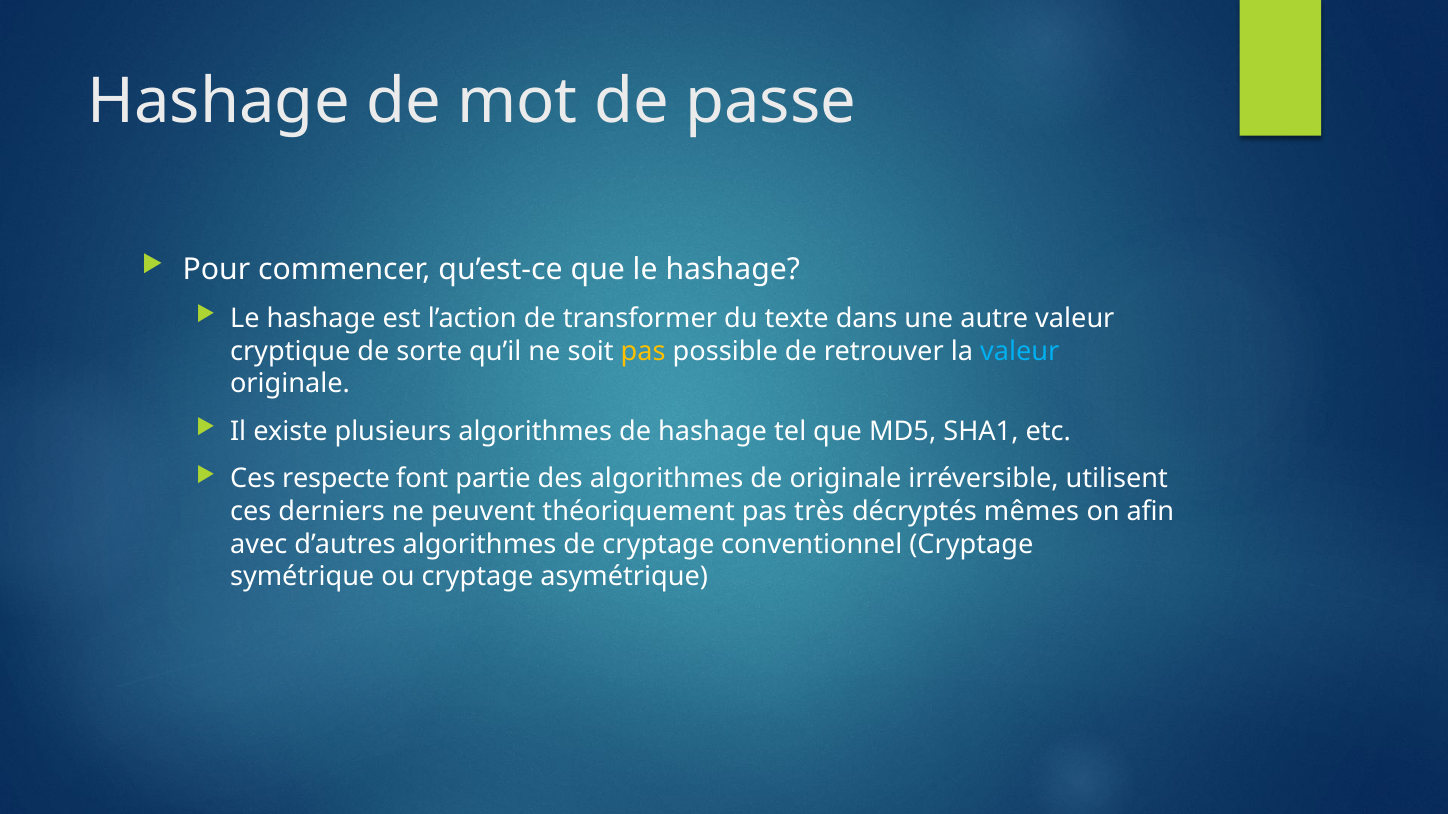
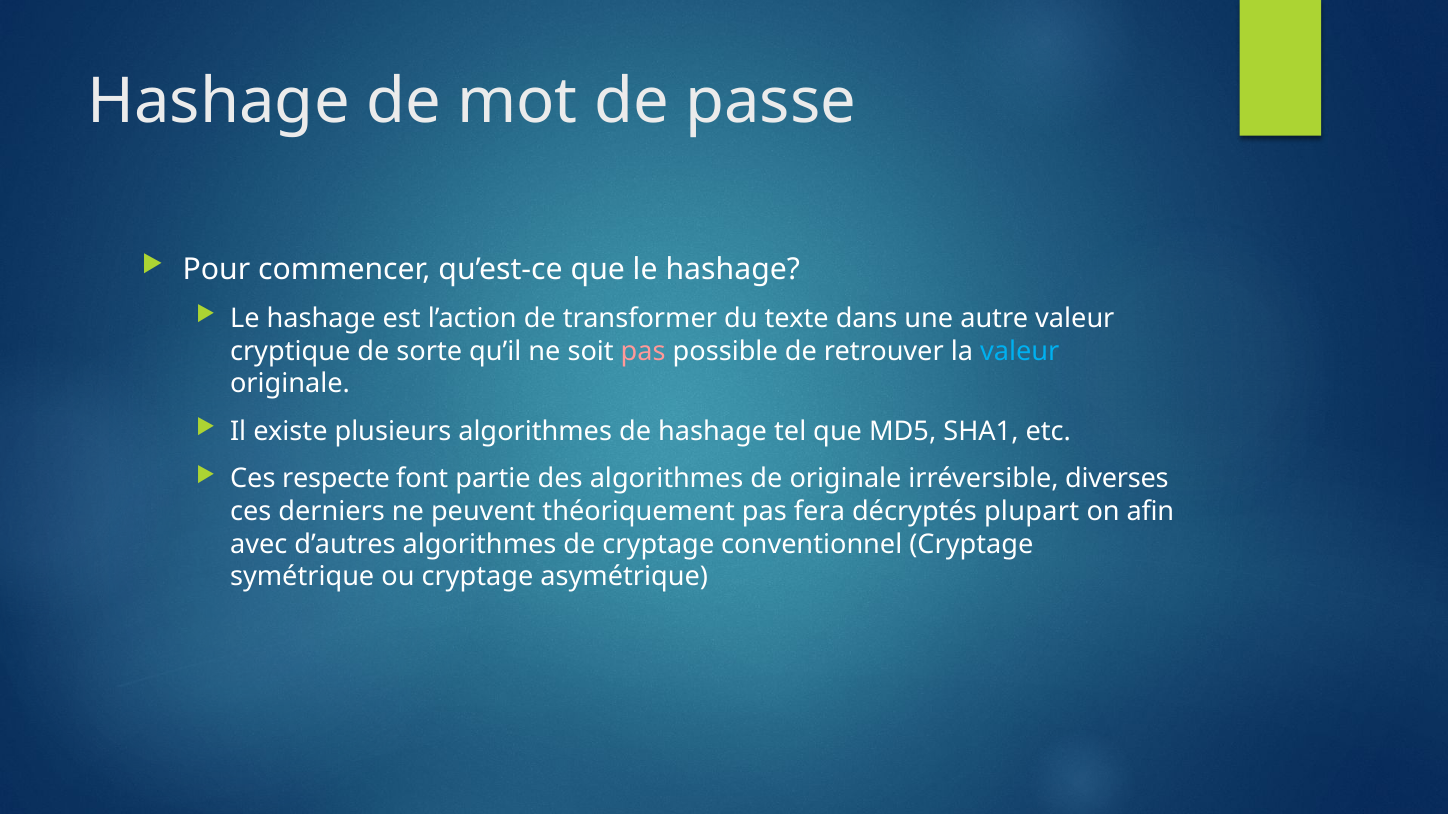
pas at (643, 351) colour: yellow -> pink
utilisent: utilisent -> diverses
très: très -> fera
mêmes: mêmes -> plupart
